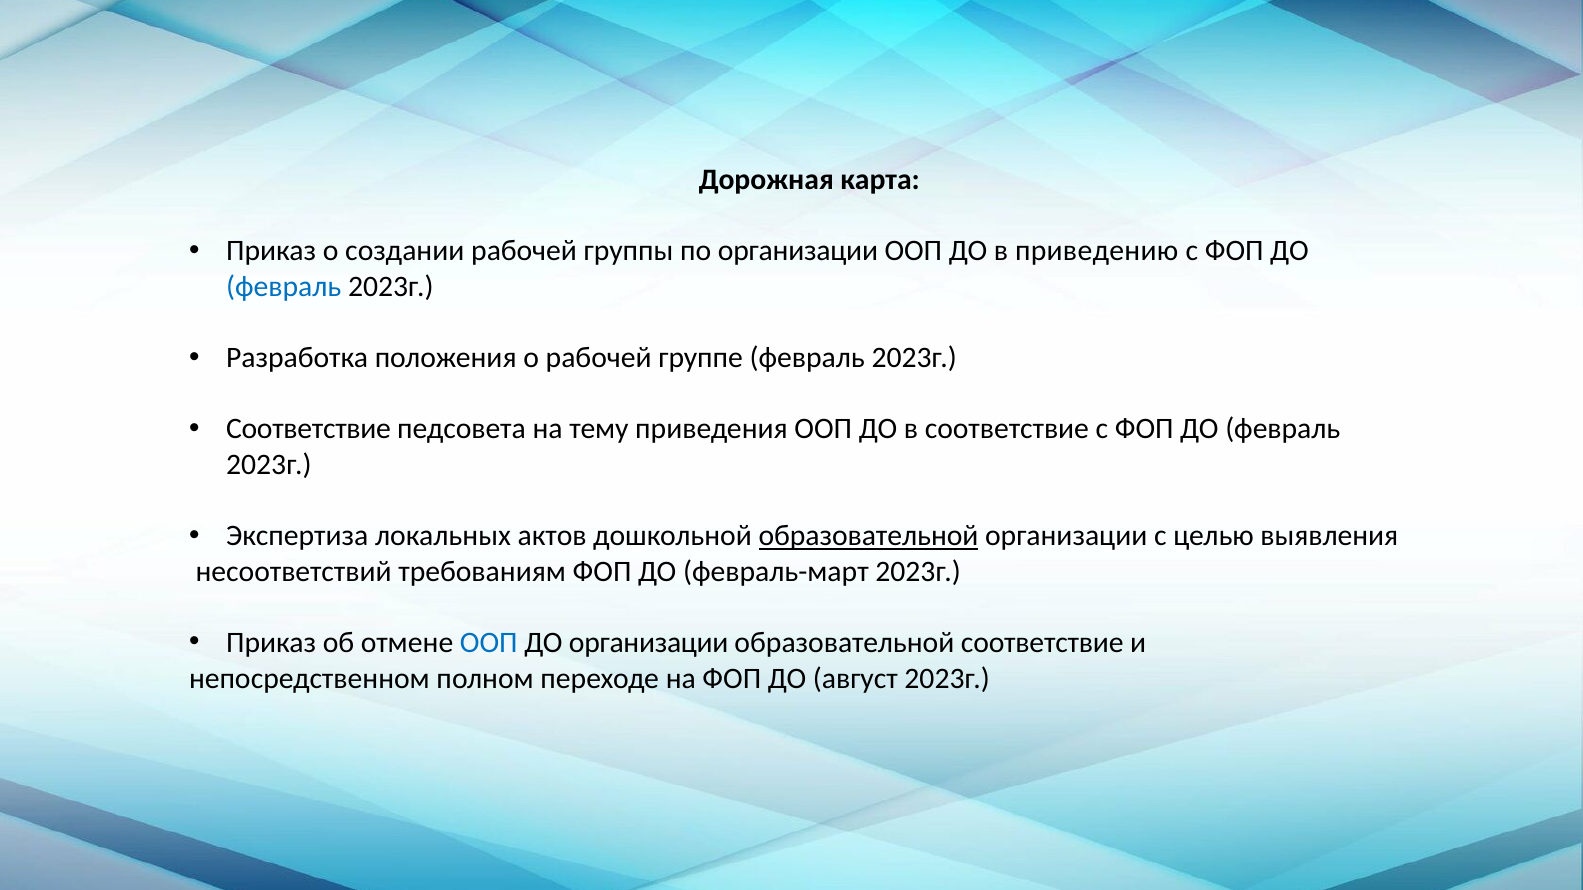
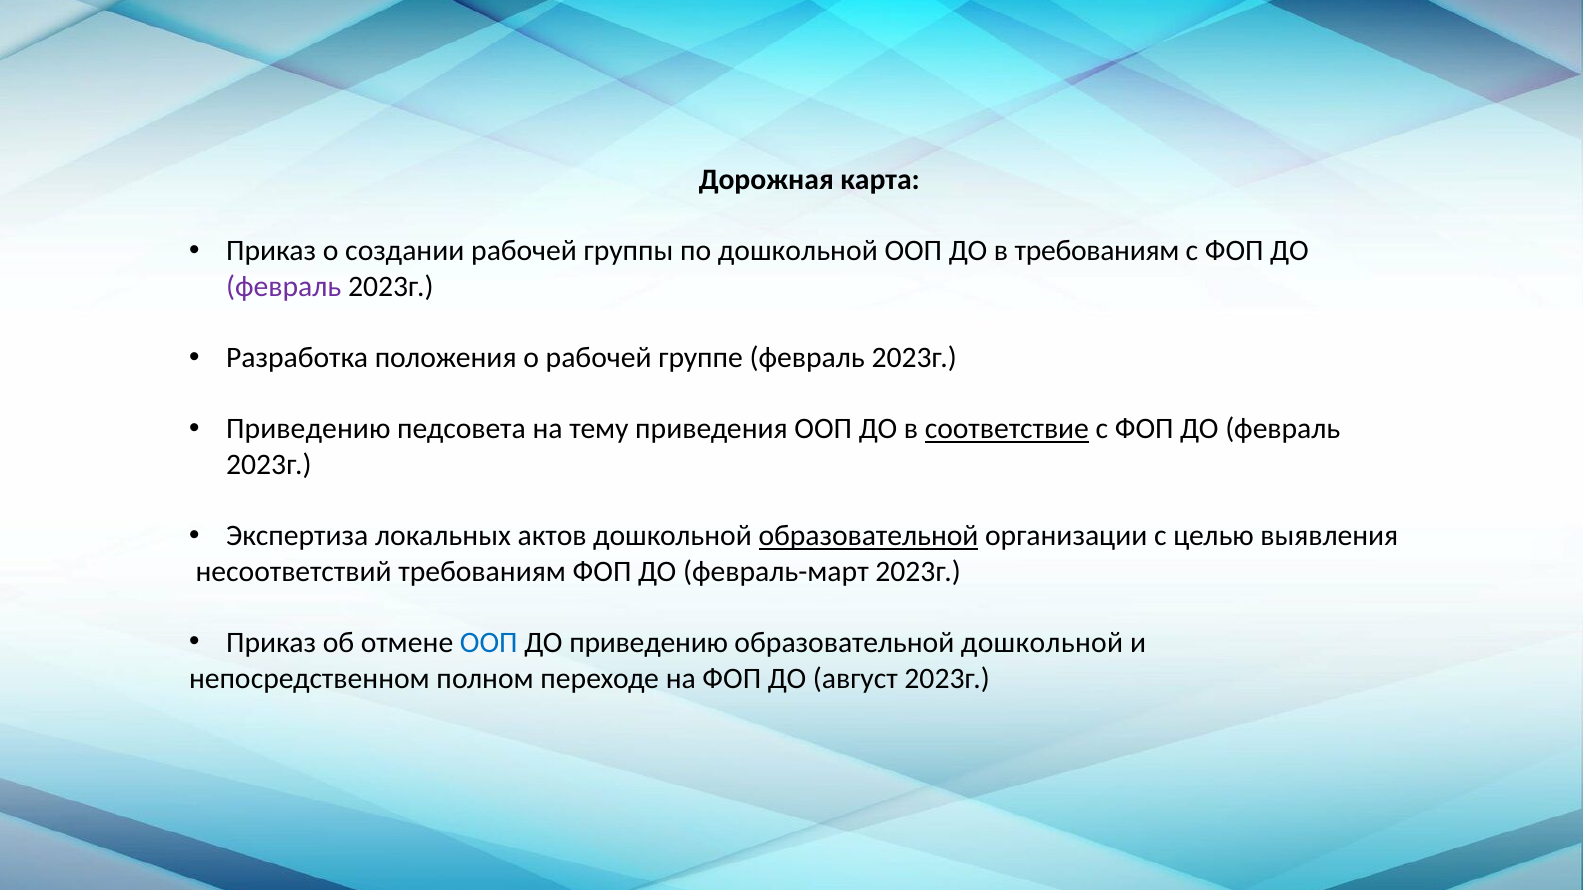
по организации: организации -> дошкольной
в приведению: приведению -> требованиям
февраль at (284, 287) colour: blue -> purple
Соответствие at (308, 429): Соответствие -> Приведению
соответствие at (1007, 429) underline: none -> present
ДО организации: организации -> приведению
образовательной соответствие: соответствие -> дошкольной
